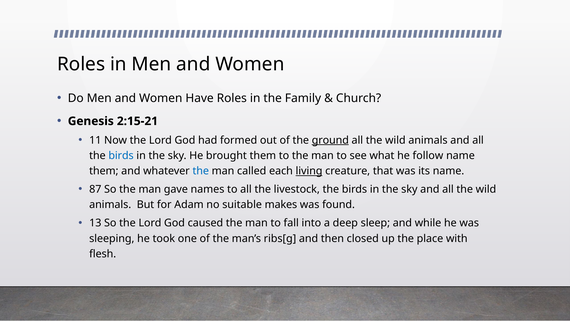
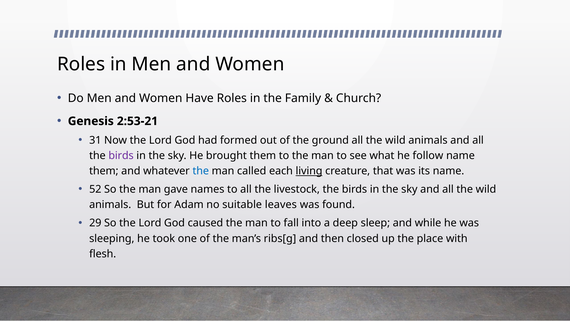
2:15-21: 2:15-21 -> 2:53-21
11: 11 -> 31
ground underline: present -> none
birds at (121, 155) colour: blue -> purple
87: 87 -> 52
makes: makes -> leaves
13: 13 -> 29
